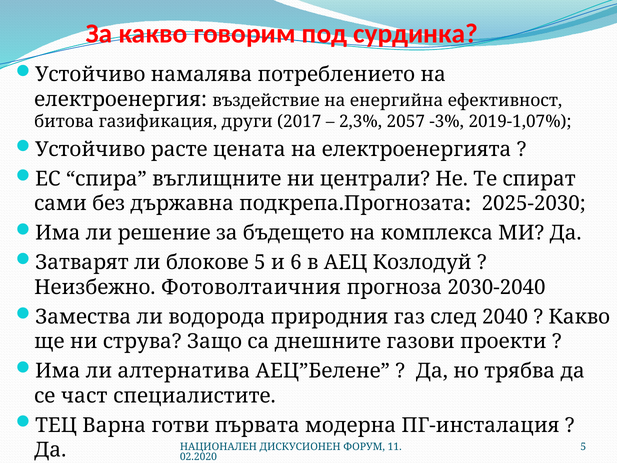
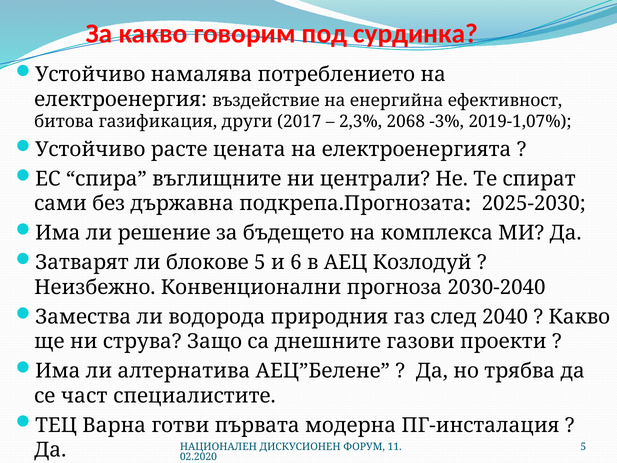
2057: 2057 -> 2068
Фотоволтаичния: Фотоволтаичния -> Конвенционални
